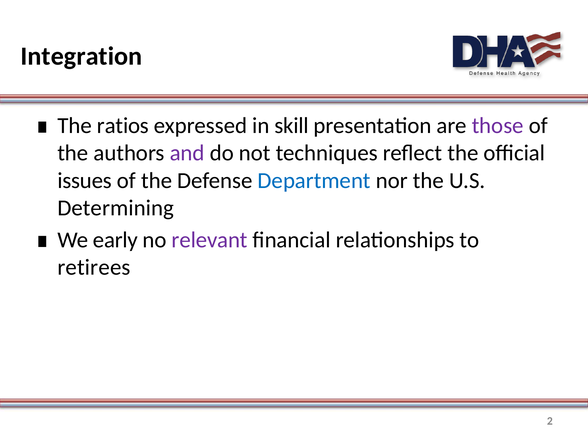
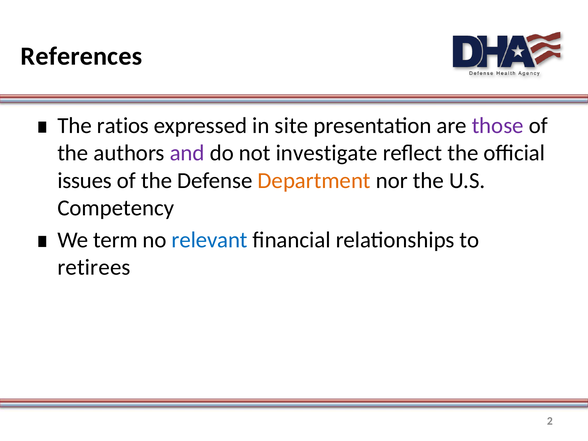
Integration: Integration -> References
skill: skill -> site
techniques: techniques -> investigate
Department colour: blue -> orange
Determining: Determining -> Competency
early: early -> term
relevant colour: purple -> blue
